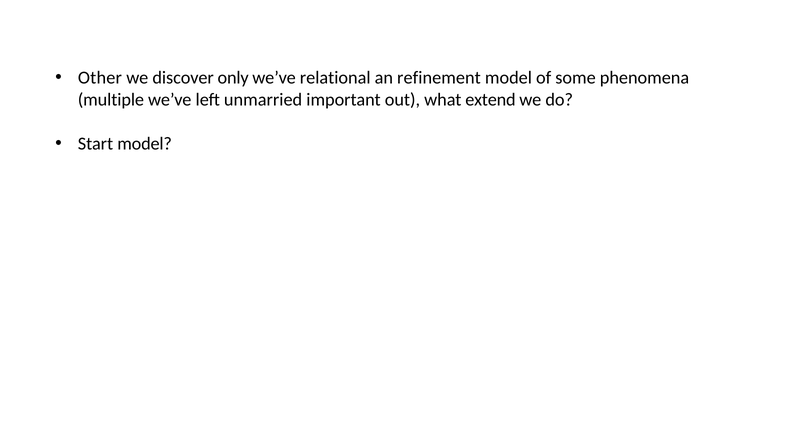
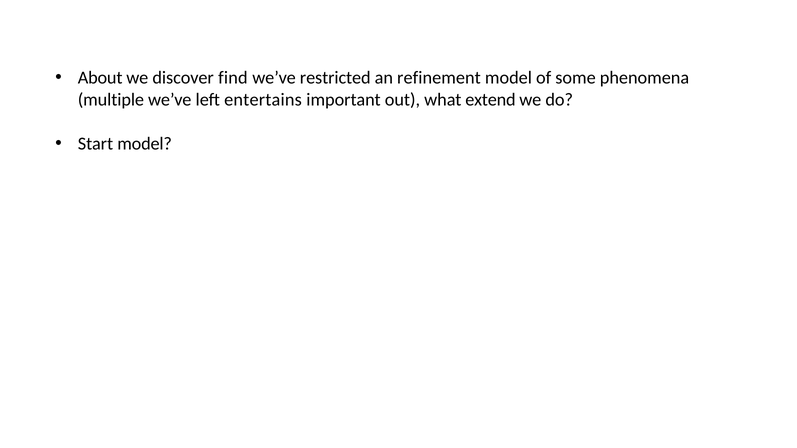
Other: Other -> About
only: only -> find
relational: relational -> restricted
unmarried: unmarried -> entertains
